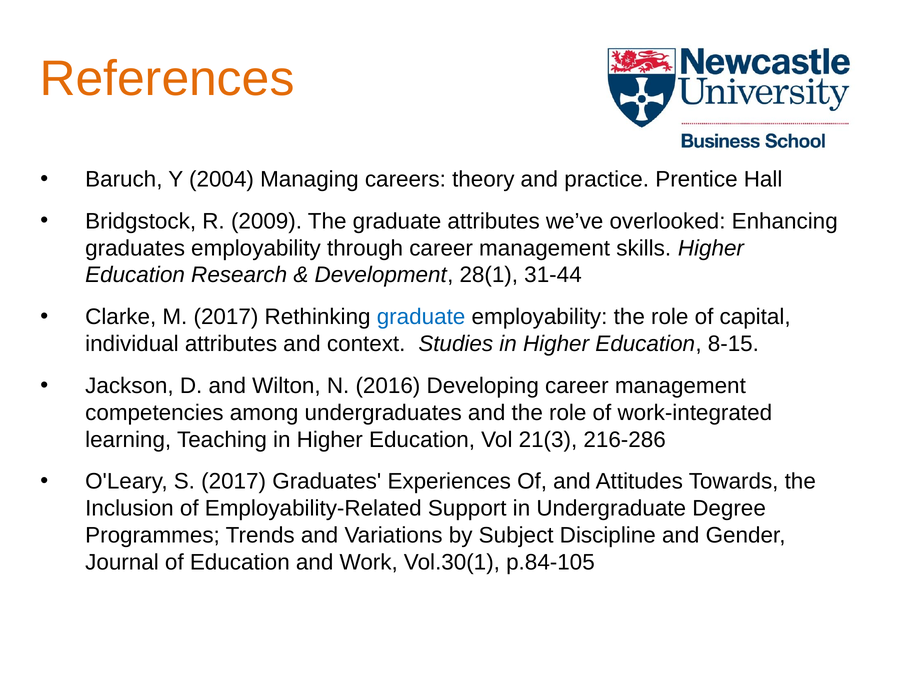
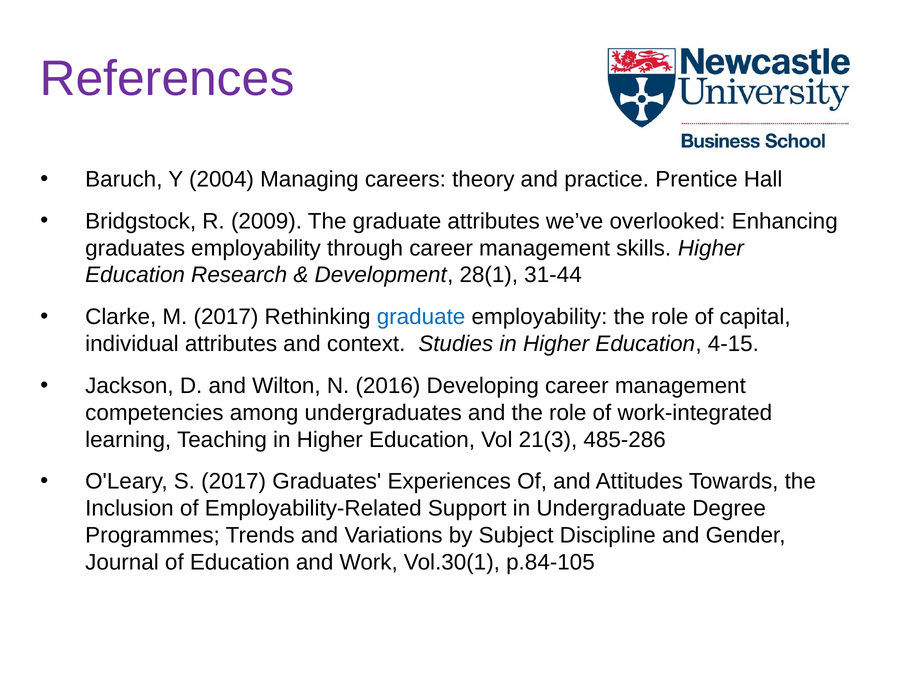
References colour: orange -> purple
8-15: 8-15 -> 4-15
216-286: 216-286 -> 485-286
